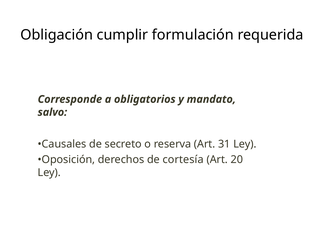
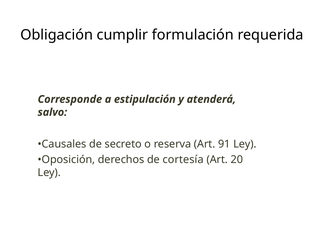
obligatorios: obligatorios -> estipulación
mandato: mandato -> atenderá
31: 31 -> 91
